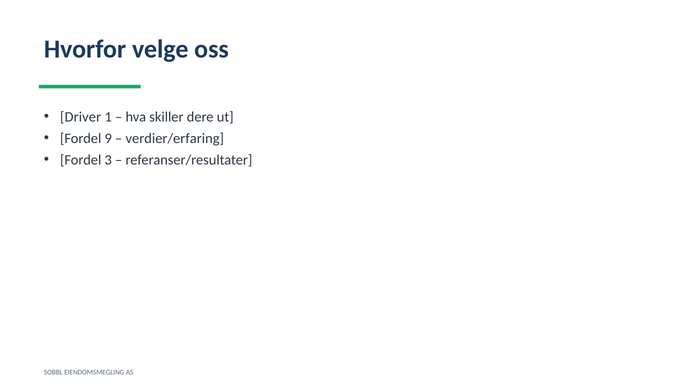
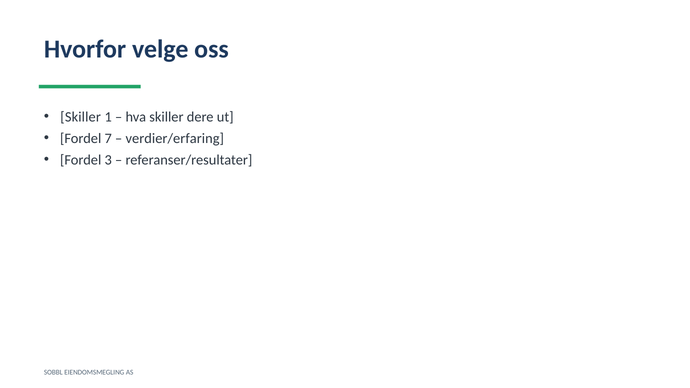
Driver at (81, 117): Driver -> Skiller
9: 9 -> 7
